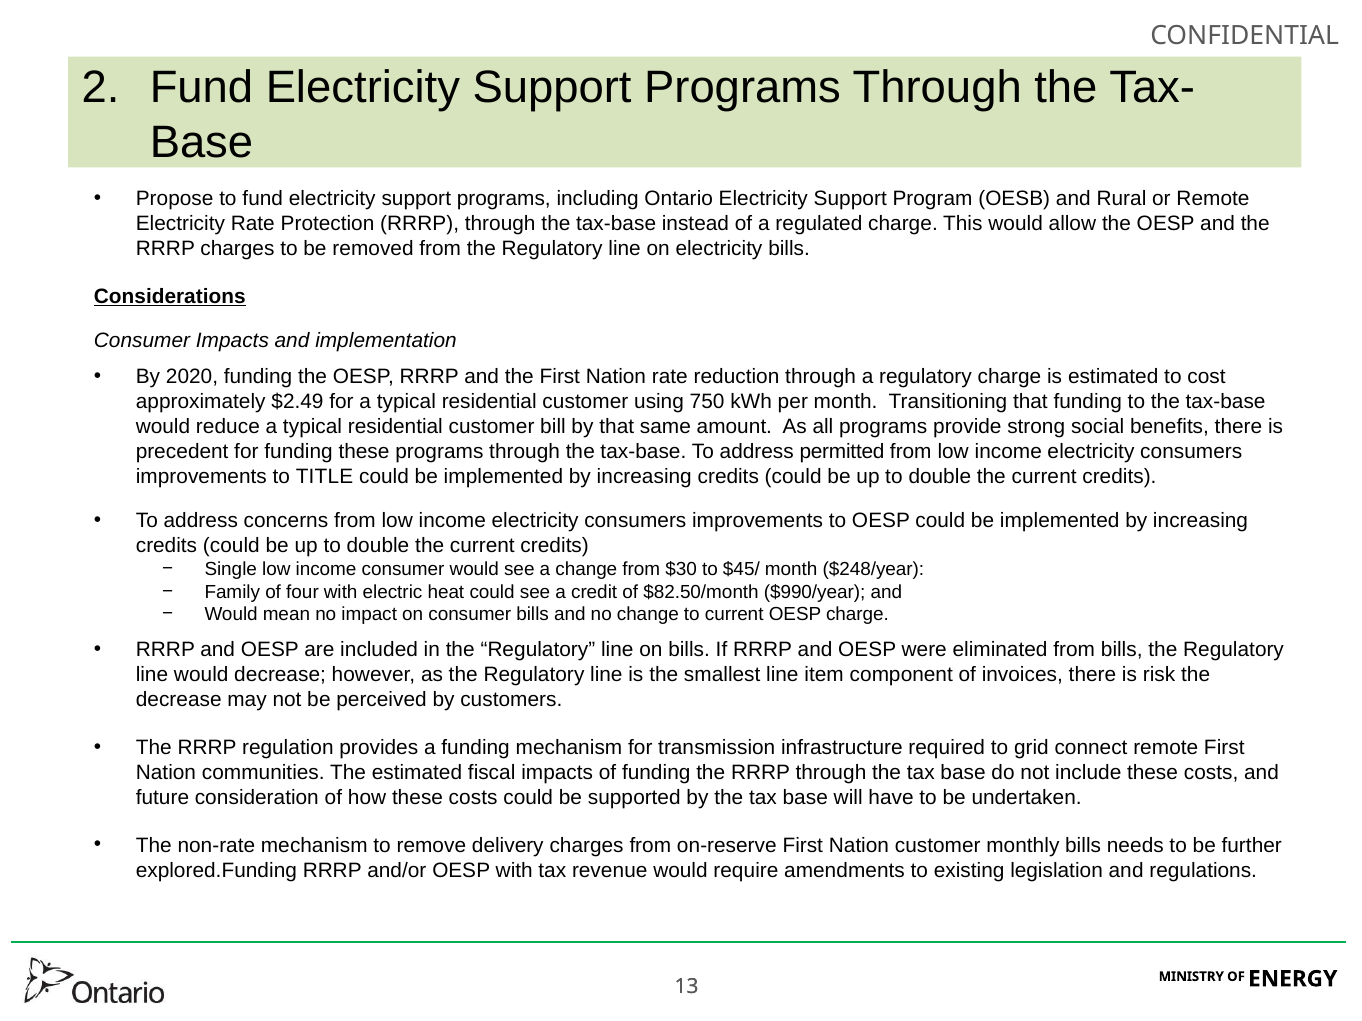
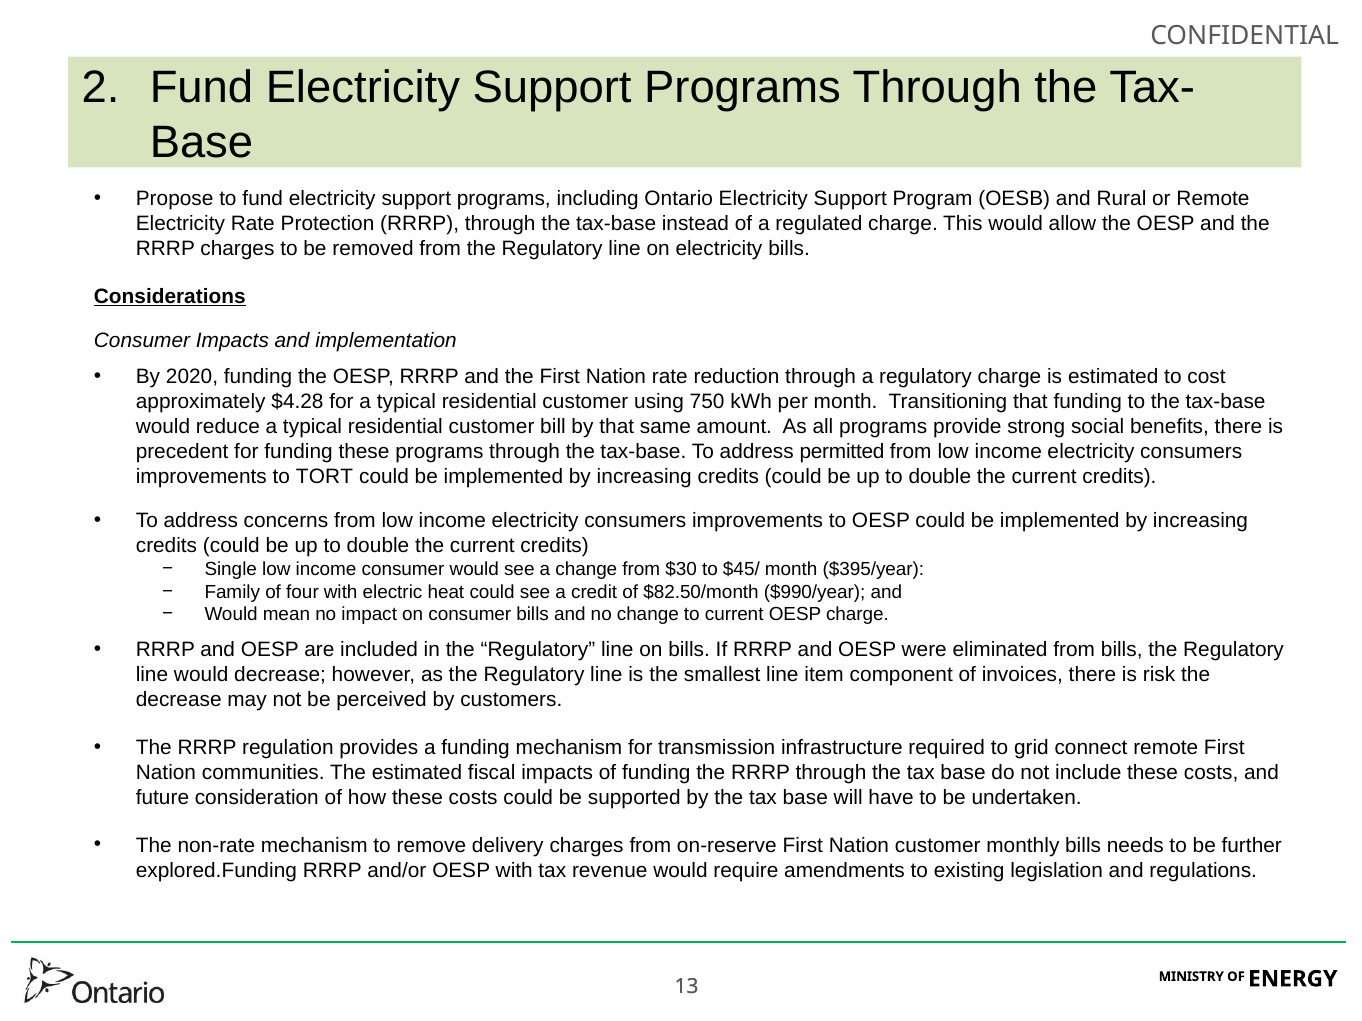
$2.49: $2.49 -> $4.28
TITLE: TITLE -> TORT
$248/year: $248/year -> $395/year
